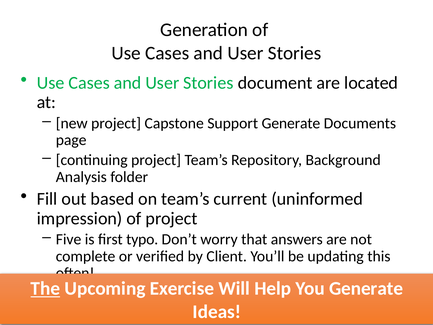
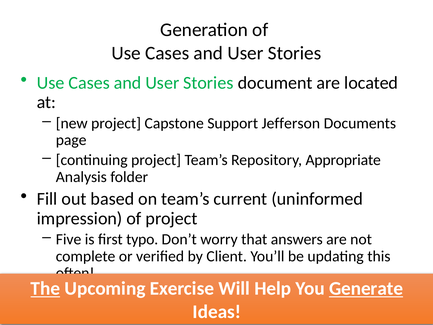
Support Generate: Generate -> Jefferson
Background: Background -> Appropriate
Generate at (366, 288) underline: none -> present
